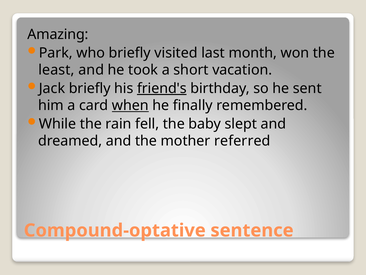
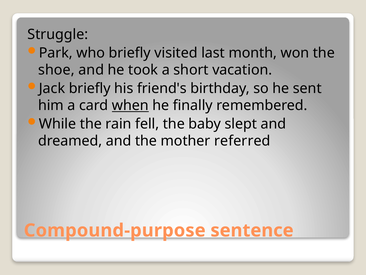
Amazing: Amazing -> Struggle
least: least -> shoe
friend's underline: present -> none
Compound-optative: Compound-optative -> Compound-purpose
